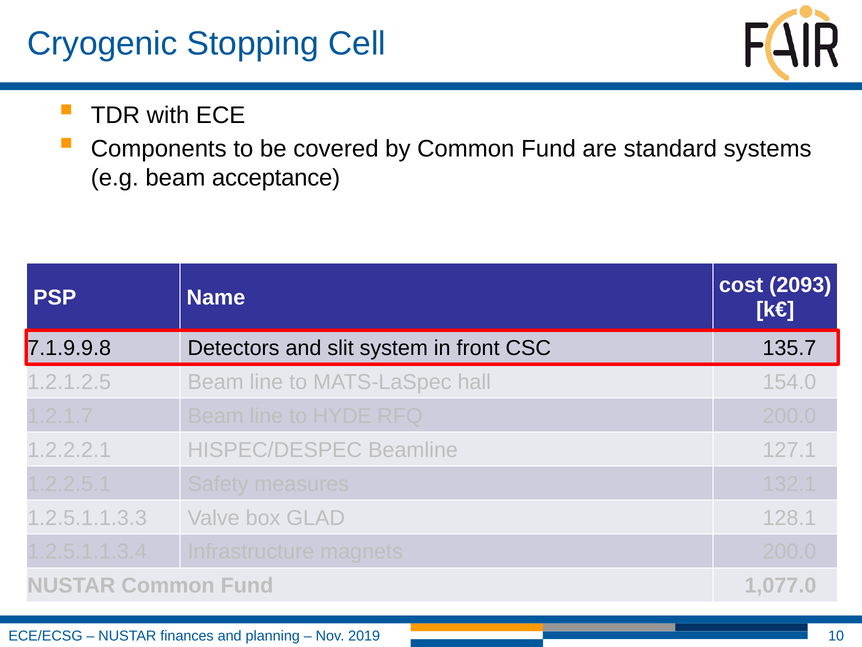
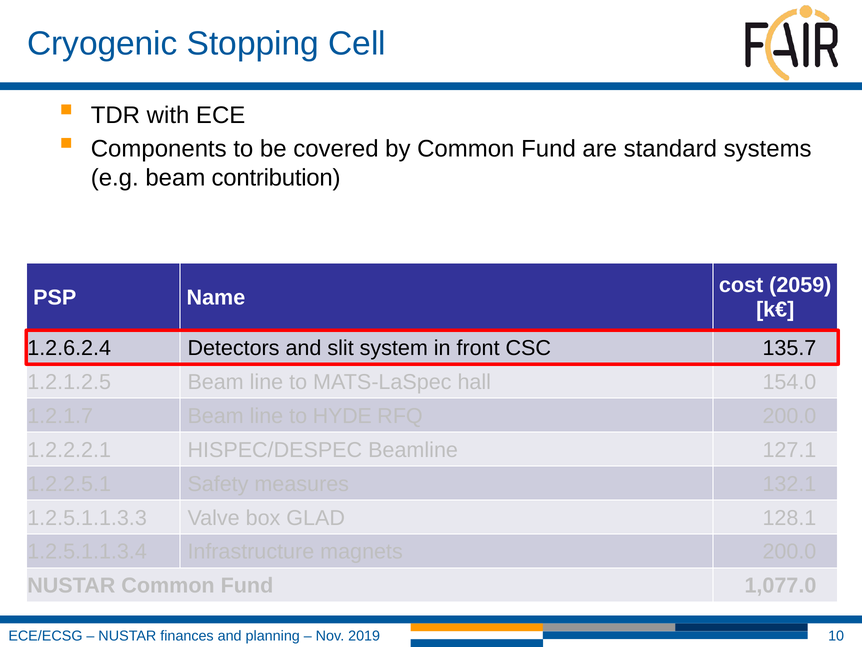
acceptance: acceptance -> contribution
2093: 2093 -> 2059
7.1.9.9.8: 7.1.9.9.8 -> 1.2.6.2.4
